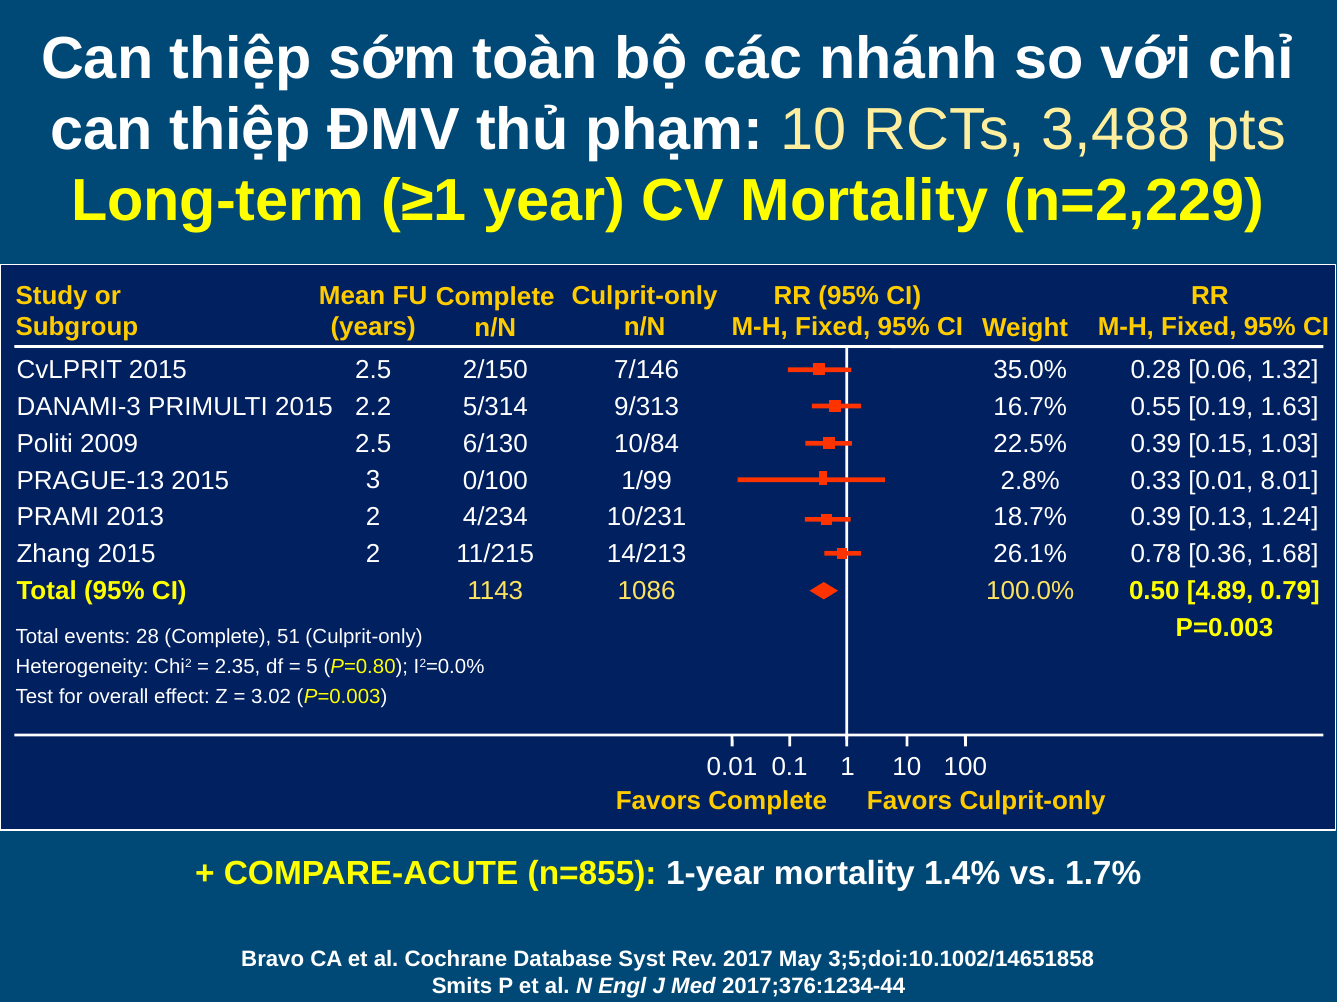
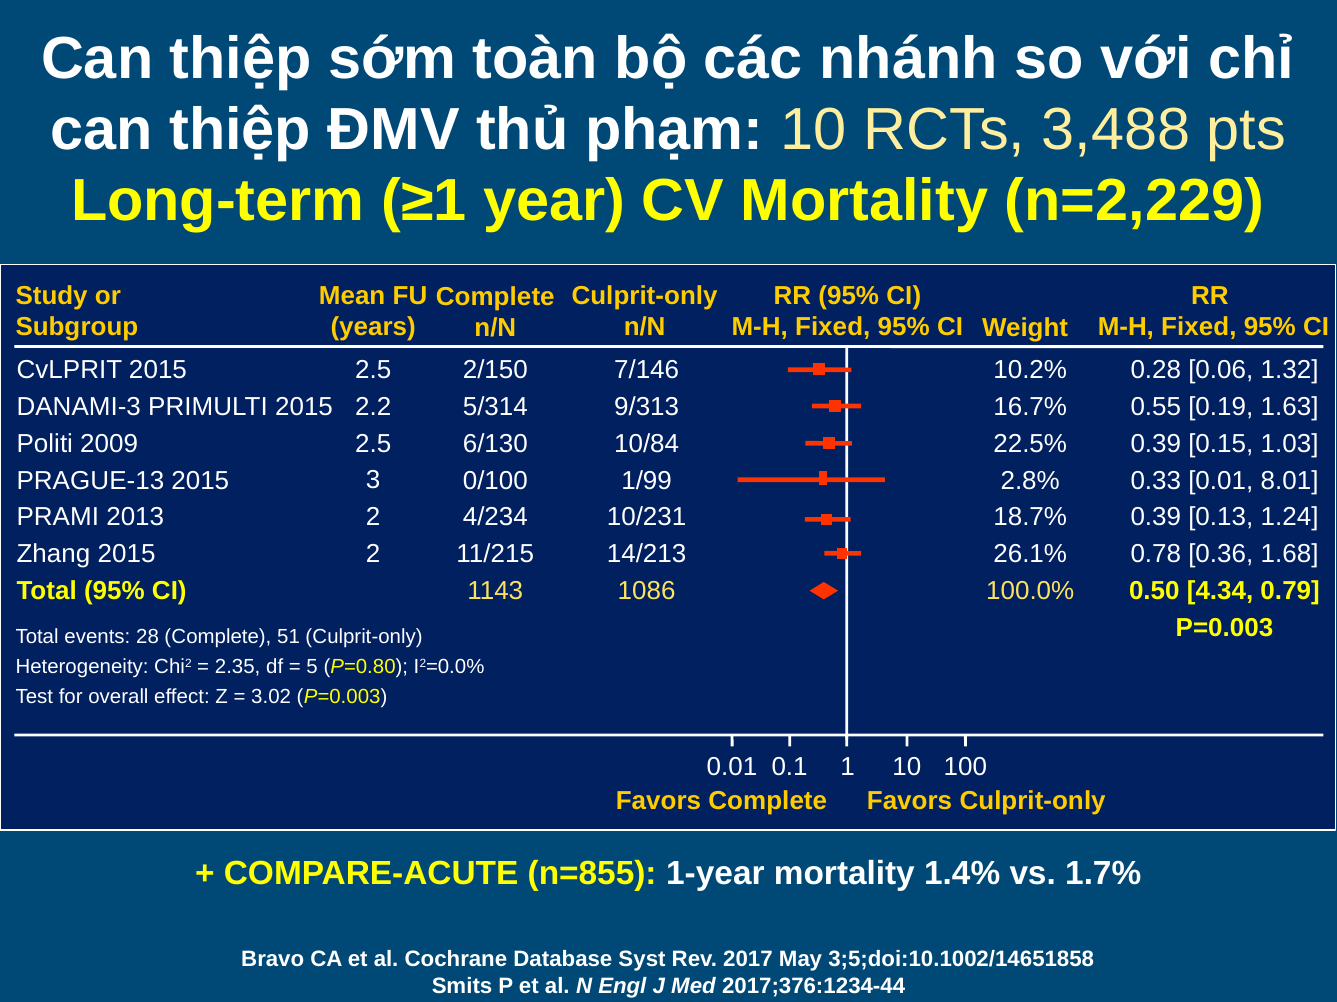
35.0%: 35.0% -> 10.2%
4.89: 4.89 -> 4.34
